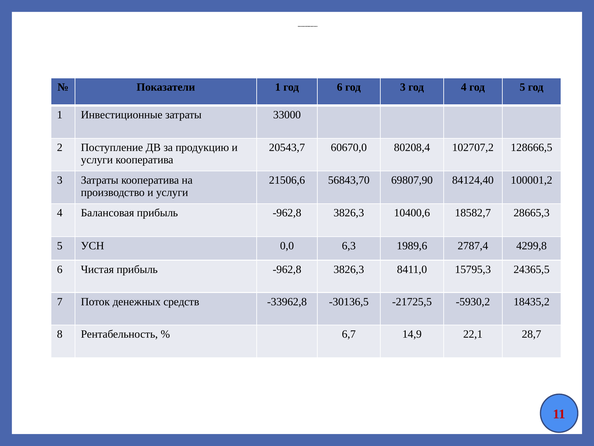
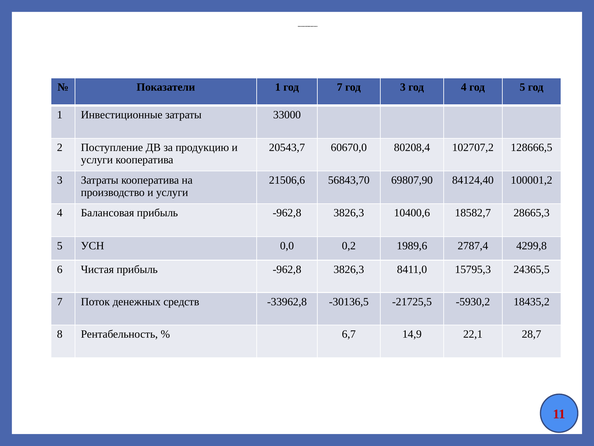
год 6: 6 -> 7
6,3: 6,3 -> 0,2
